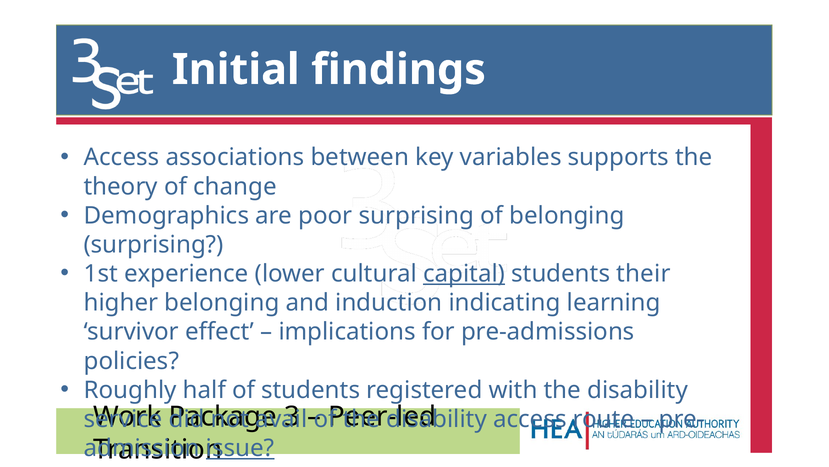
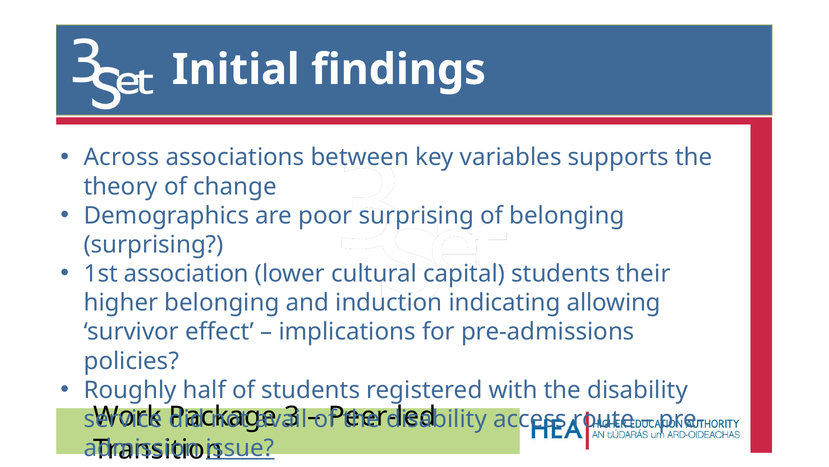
Access at (122, 157): Access -> Across
experience: experience -> association
capital underline: present -> none
learning: learning -> allowing
